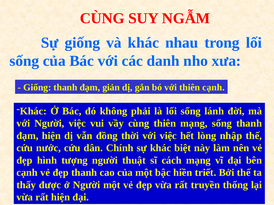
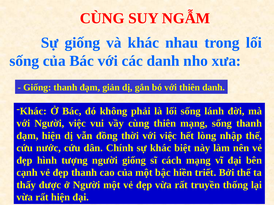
thiên cạnh: cạnh -> danh
người thuật: thuật -> giống
